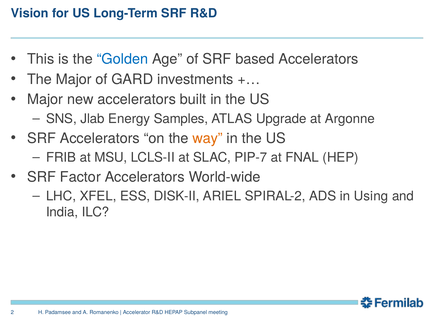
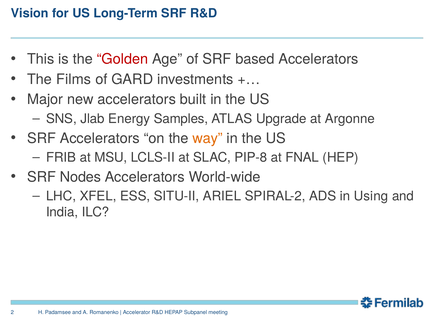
Golden colour: blue -> red
The Major: Major -> Films
PIP-7: PIP-7 -> PIP-8
Factor: Factor -> Nodes
DISK-II: DISK-II -> SITU-II
